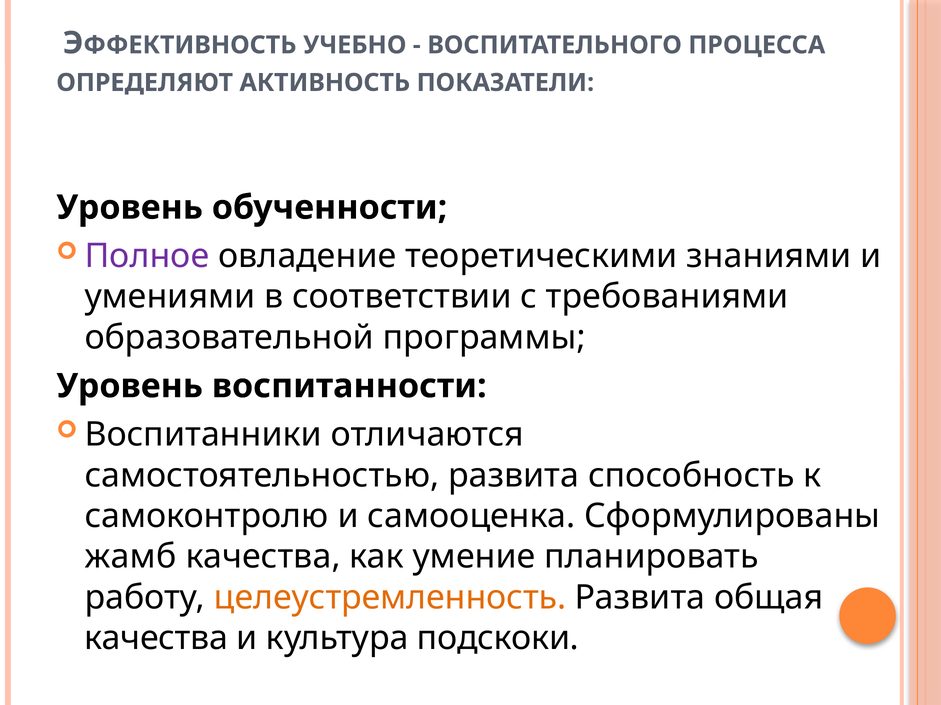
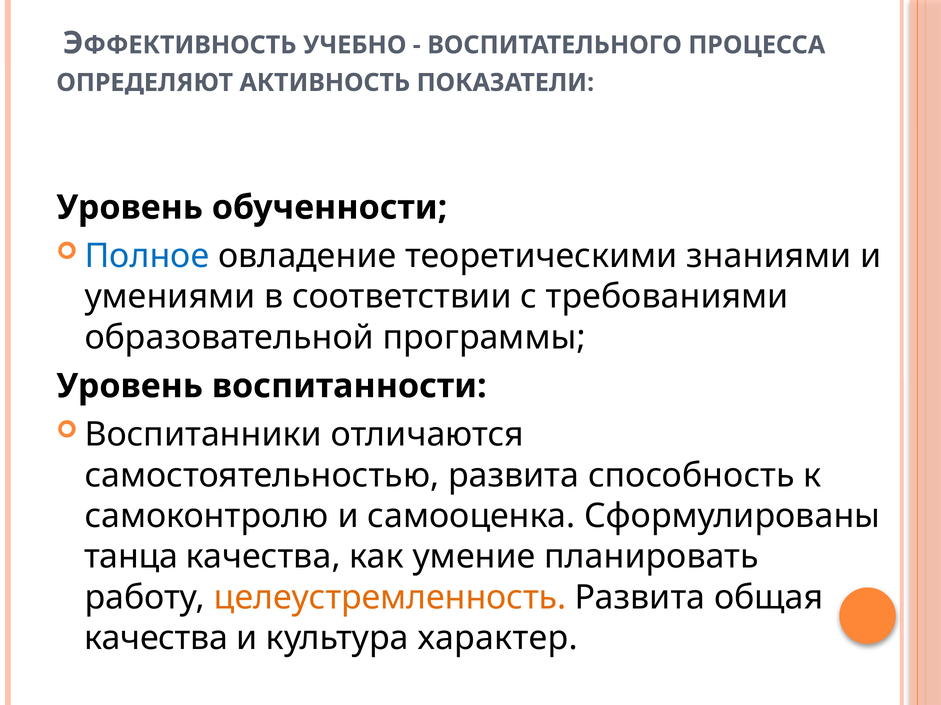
Полное colour: purple -> blue
жамб: жамб -> танца
подскоки: подскоки -> характер
